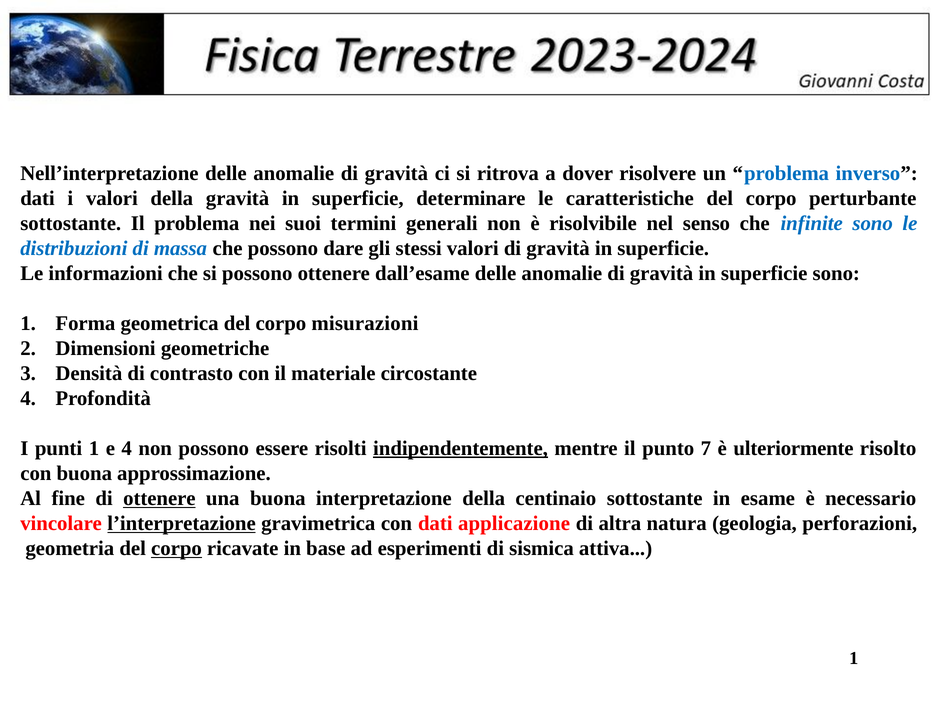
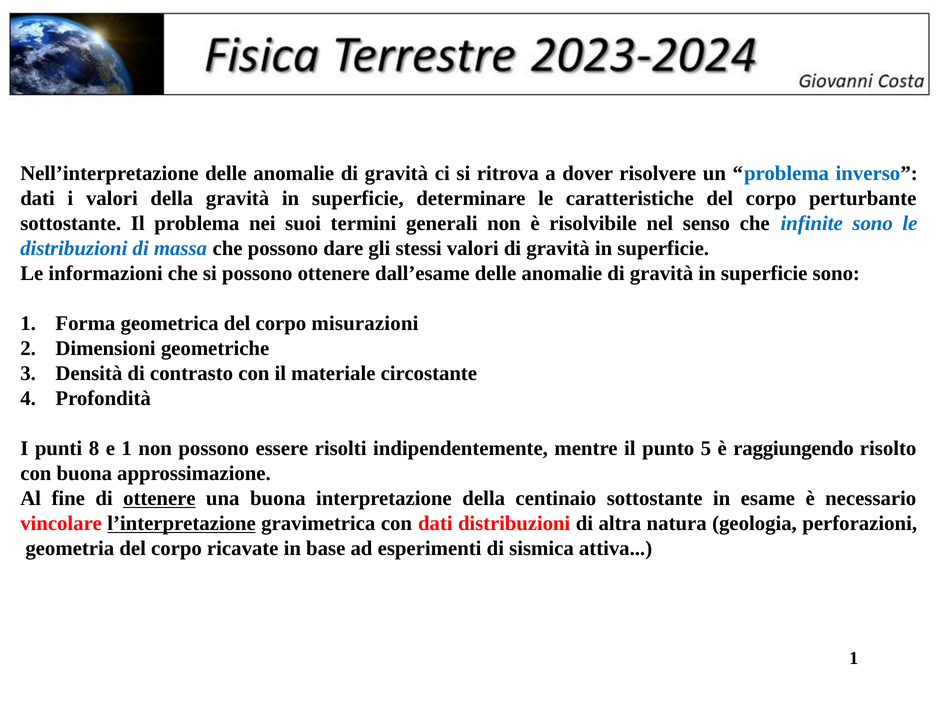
punti 1: 1 -> 8
e 4: 4 -> 1
indipendentemente underline: present -> none
7: 7 -> 5
ulteriormente: ulteriormente -> raggiungendo
dati applicazione: applicazione -> distribuzioni
corpo at (176, 548) underline: present -> none
